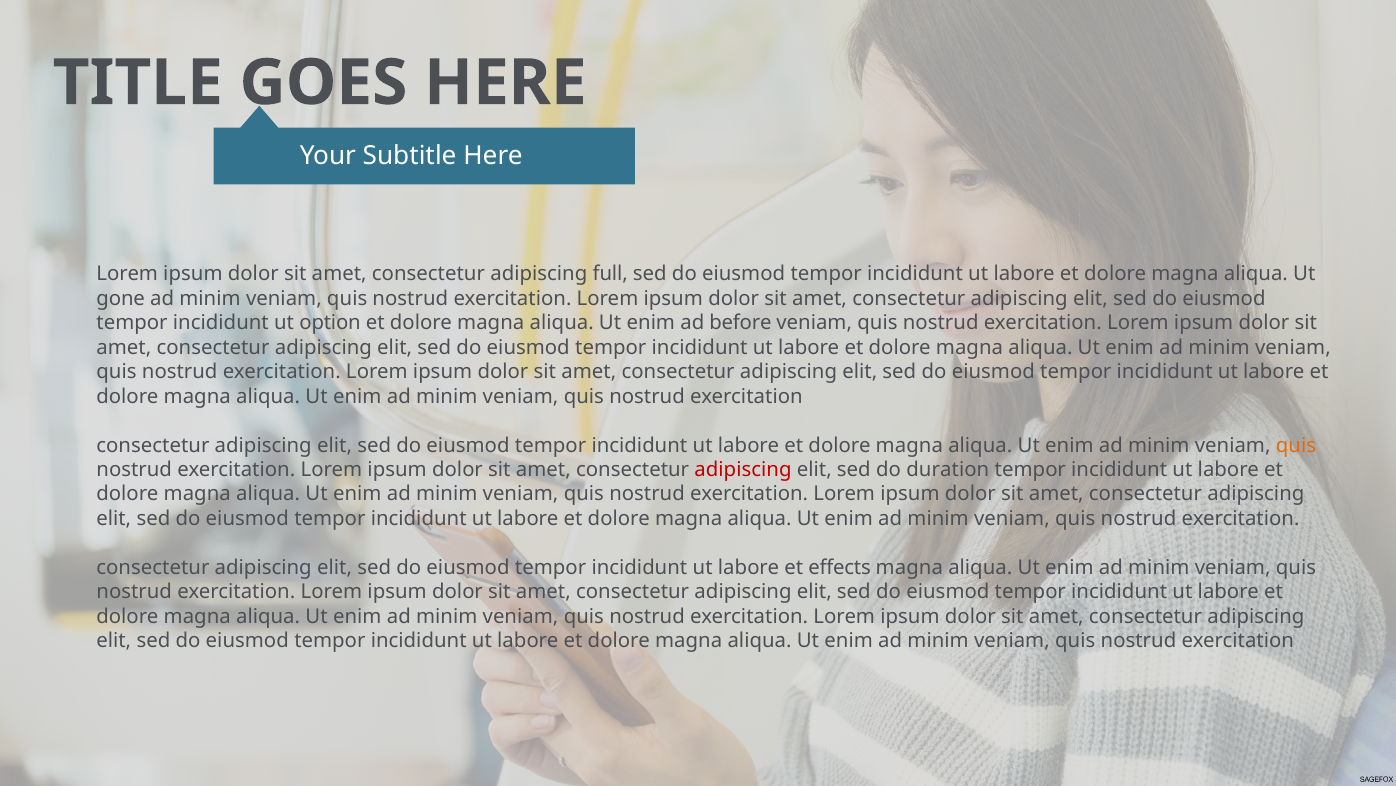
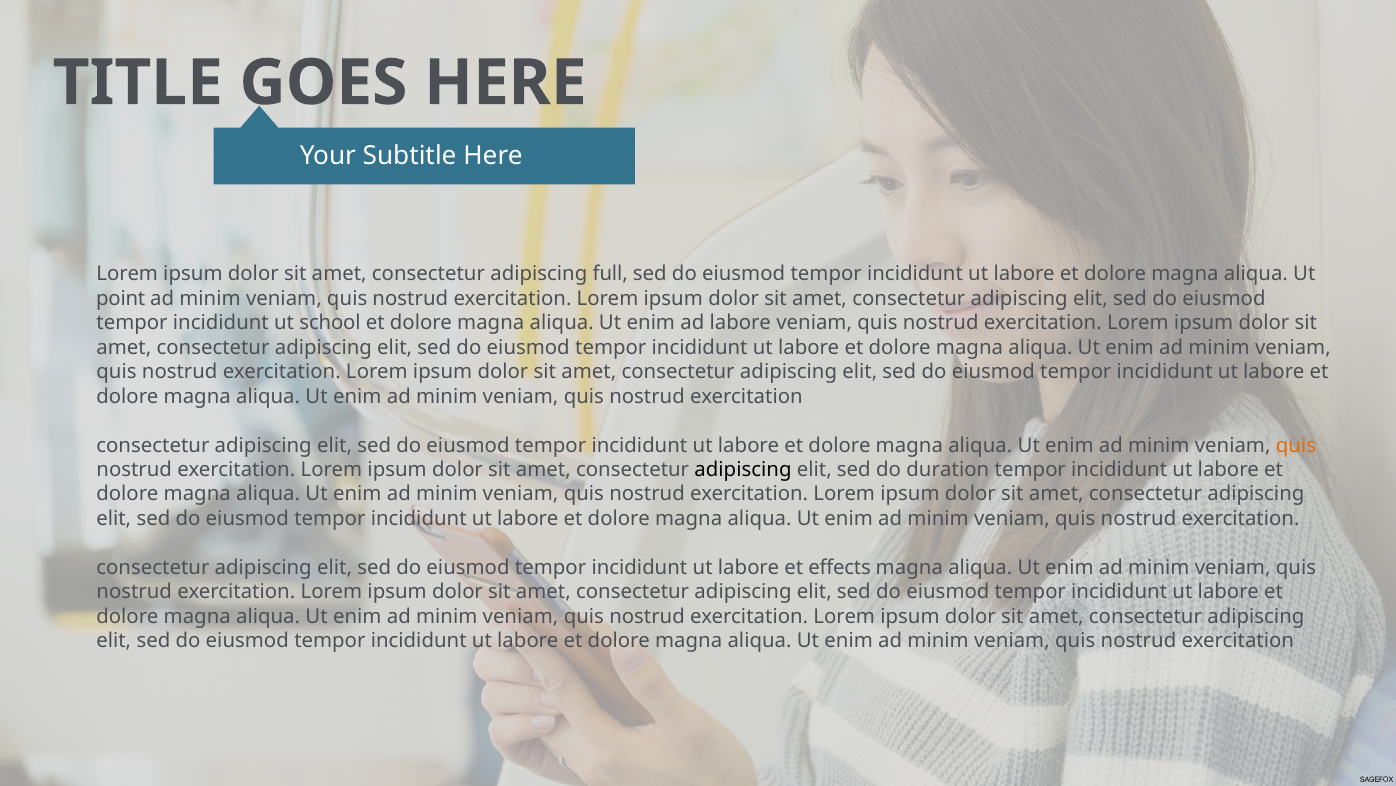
gone: gone -> point
option: option -> school
ad before: before -> labore
adipiscing at (743, 469) colour: red -> black
